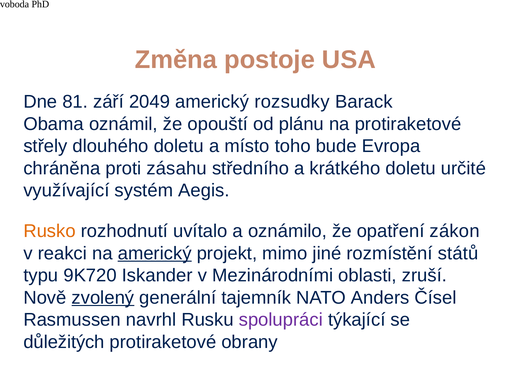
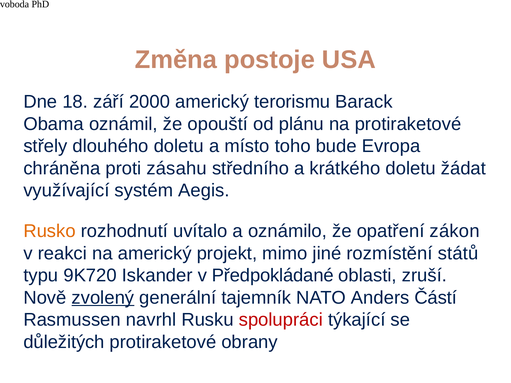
81: 81 -> 18
2049: 2049 -> 2000
rozsudky: rozsudky -> terorismu
určité: určité -> žádat
americký at (155, 253) underline: present -> none
Mezinárodními: Mezinárodními -> Předpokládané
Čísel: Čísel -> Částí
spolupráci colour: purple -> red
